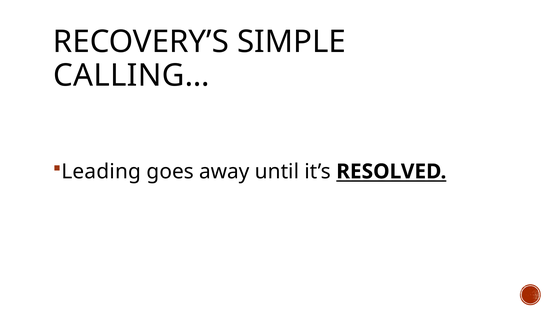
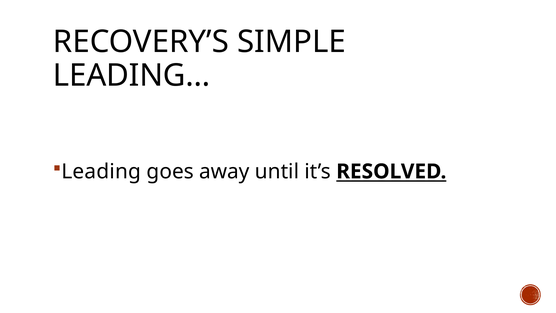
CALLING…: CALLING… -> LEADING…
